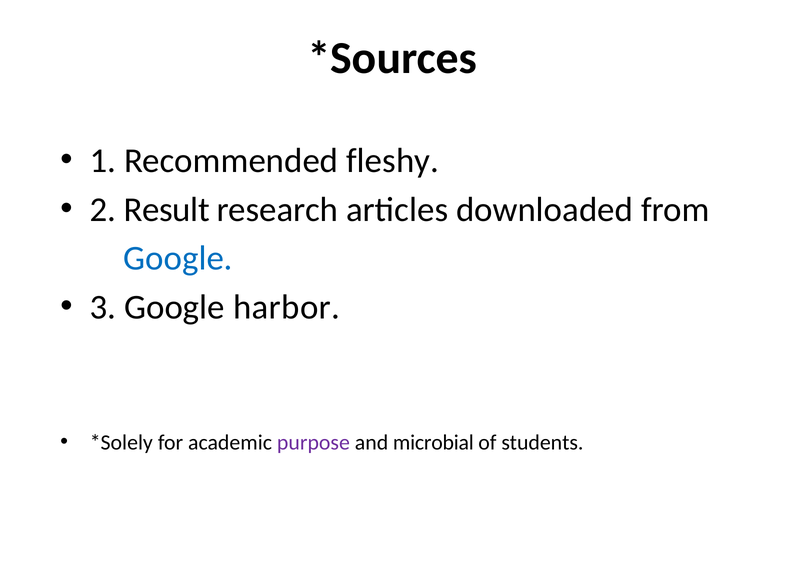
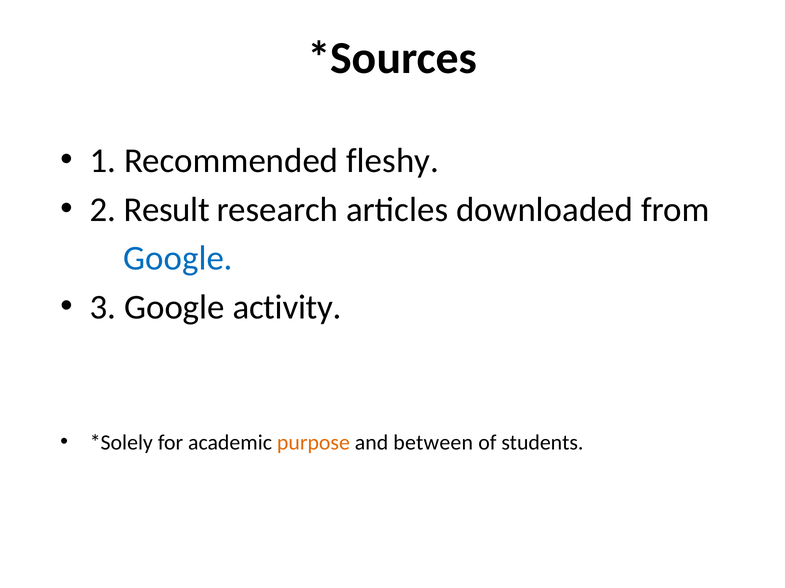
harbor: harbor -> activity
purpose colour: purple -> orange
microbial: microbial -> between
